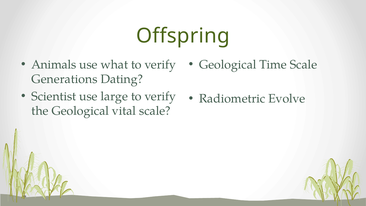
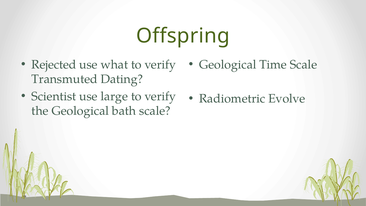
Animals: Animals -> Rejected
Generations: Generations -> Transmuted
vital: vital -> bath
